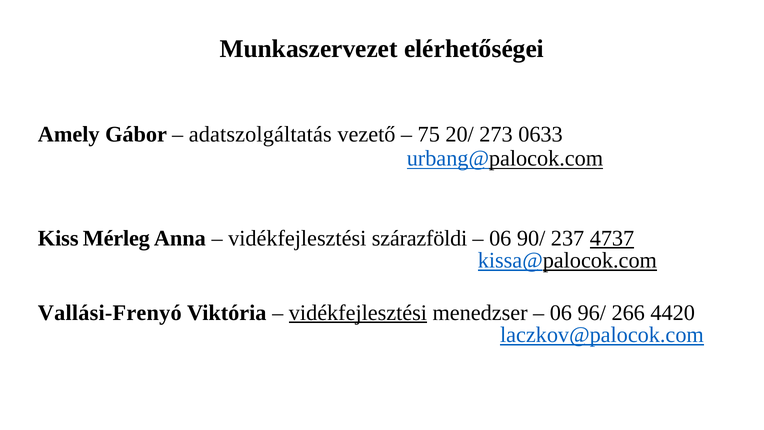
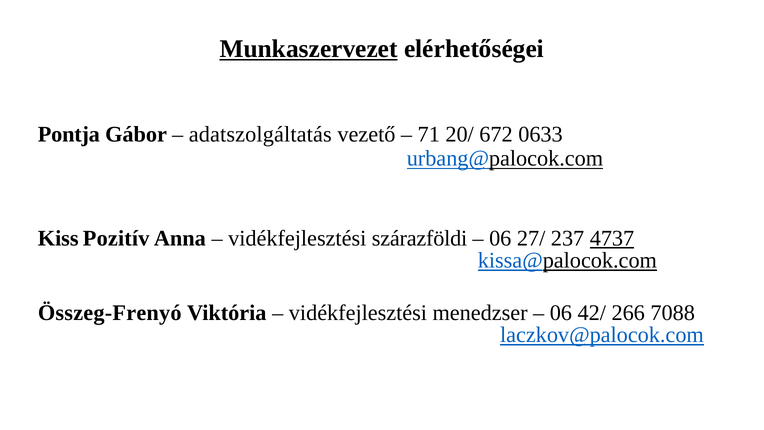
Munkaszervezet underline: none -> present
Amely: Amely -> Pontja
75: 75 -> 71
273: 273 -> 672
Mérleg: Mérleg -> Pozitív
90/: 90/ -> 27/
Vallási-Frenyó: Vallási-Frenyó -> Összeg-Frenyó
vidékfejlesztési at (358, 313) underline: present -> none
96/: 96/ -> 42/
4420: 4420 -> 7088
